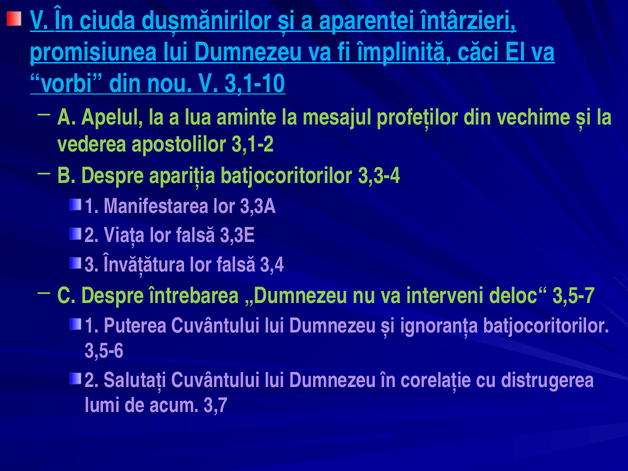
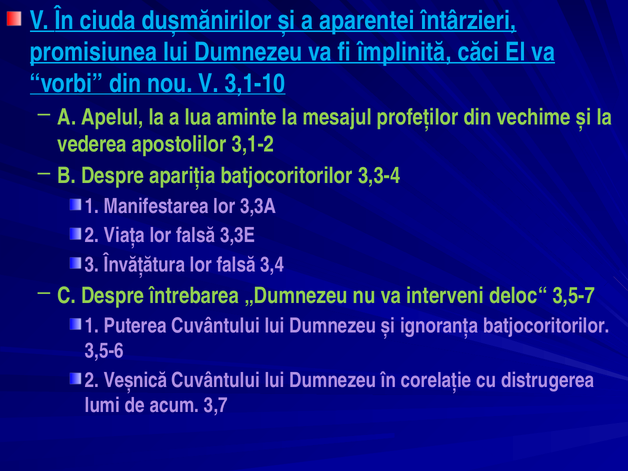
Salutați: Salutați -> Veșnică
